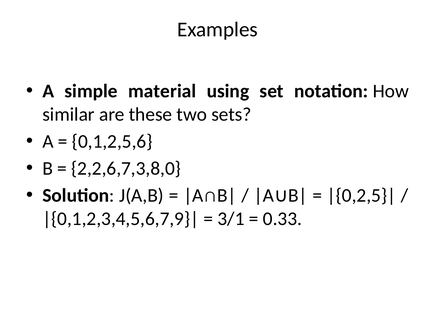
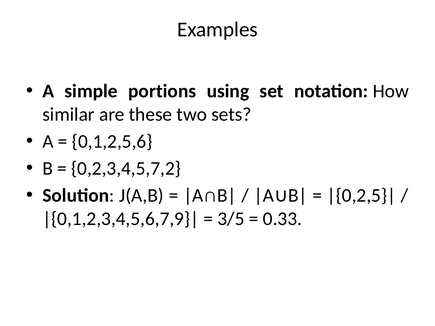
material: material -> portions
2,2,6,7,3,8,0: 2,2,6,7,3,8,0 -> 0,2,3,4,5,7,2
3/1: 3/1 -> 3/5
